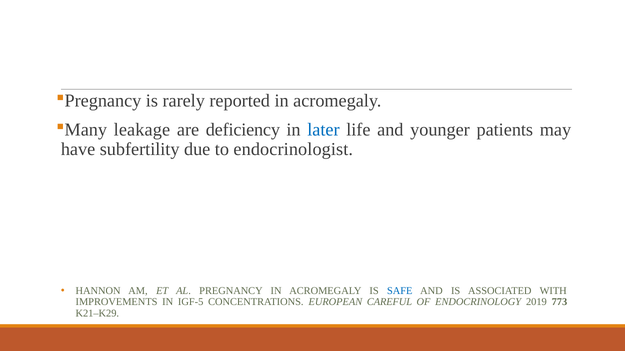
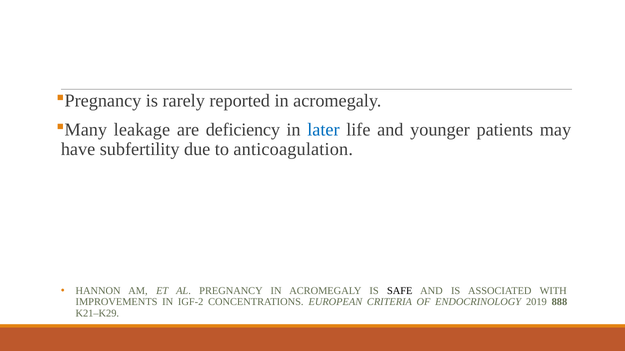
endocrinologist: endocrinologist -> anticoagulation
SAFE colour: blue -> black
IGF-5: IGF-5 -> IGF-2
CAREFUL: CAREFUL -> CRITERIA
773: 773 -> 888
